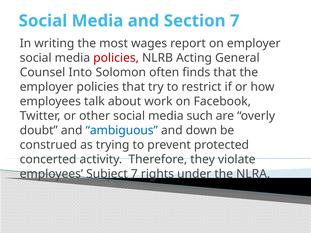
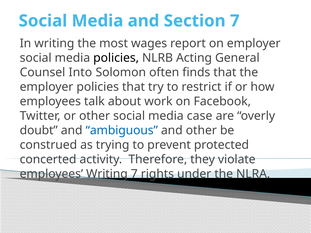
policies at (116, 58) colour: red -> black
such: such -> case
and down: down -> other
employees Subject: Subject -> Writing
